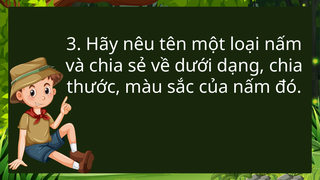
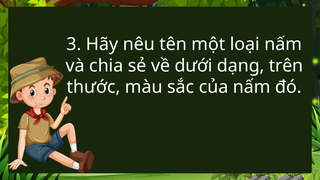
dạng chia: chia -> trên
